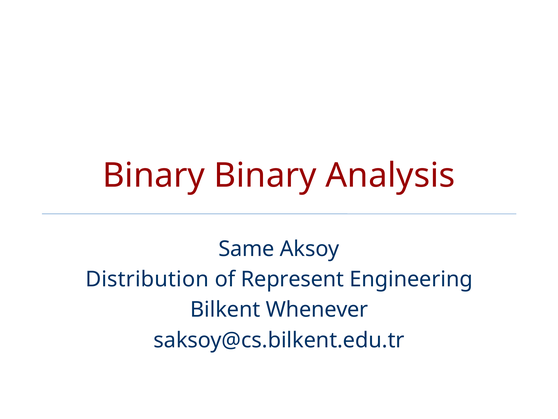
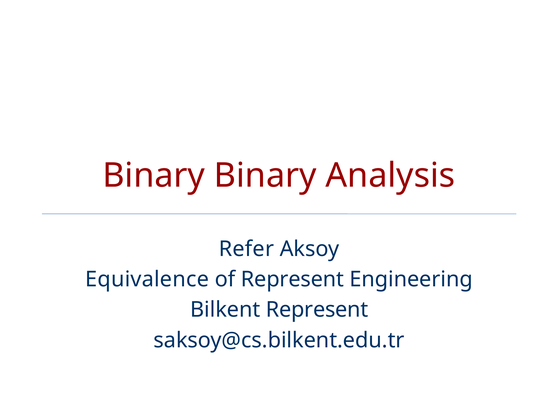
Same: Same -> Refer
Distribution: Distribution -> Equivalence
Bilkent Whenever: Whenever -> Represent
